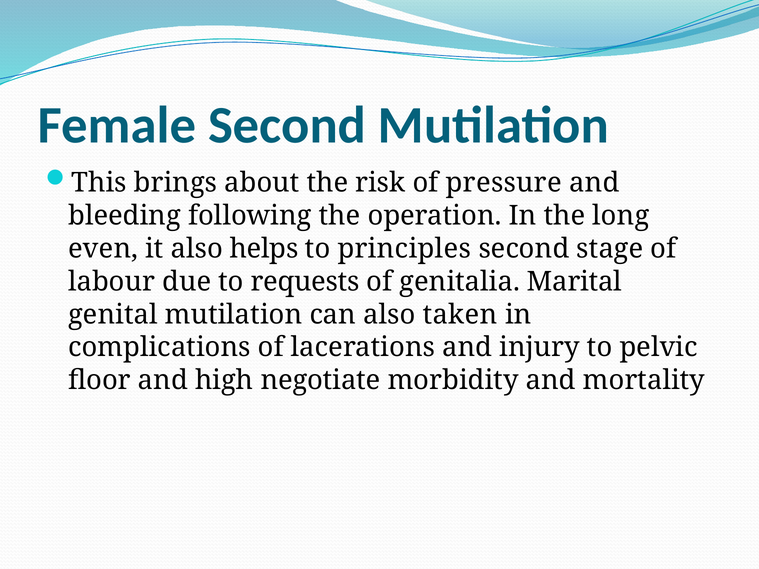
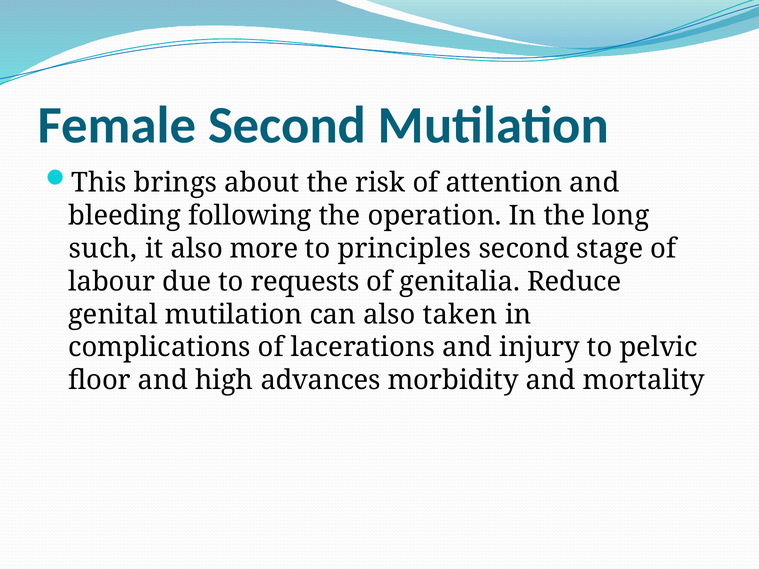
pressure: pressure -> attention
even: even -> such
helps: helps -> more
Marital: Marital -> Reduce
negotiate: negotiate -> advances
